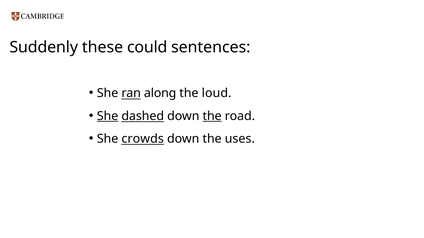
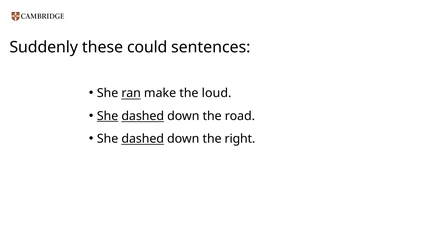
along: along -> make
the at (212, 116) underline: present -> none
crowds at (143, 139): crowds -> dashed
uses: uses -> right
